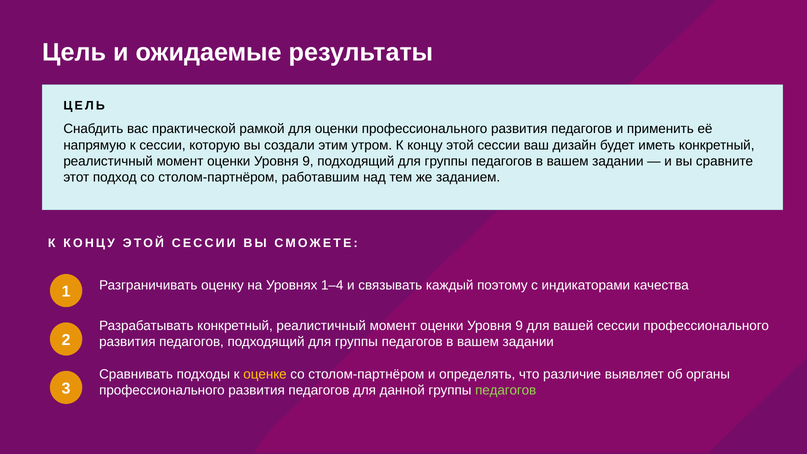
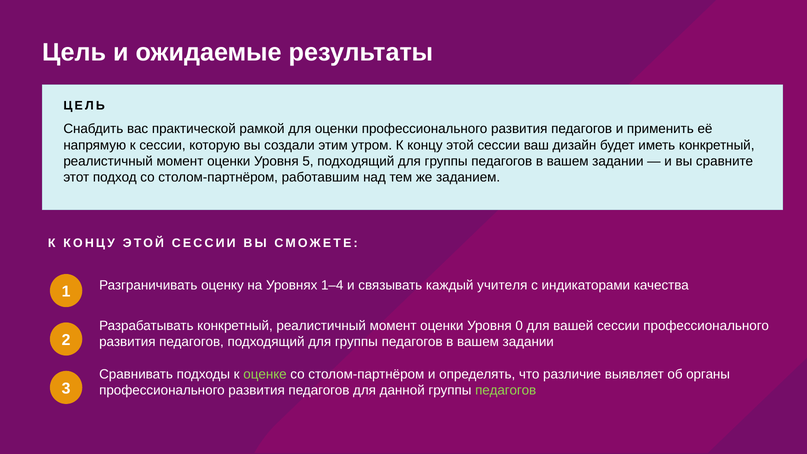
9 at (308, 161): 9 -> 5
поэтому: поэтому -> учителя
9 at (519, 326): 9 -> 0
оценке colour: yellow -> light green
